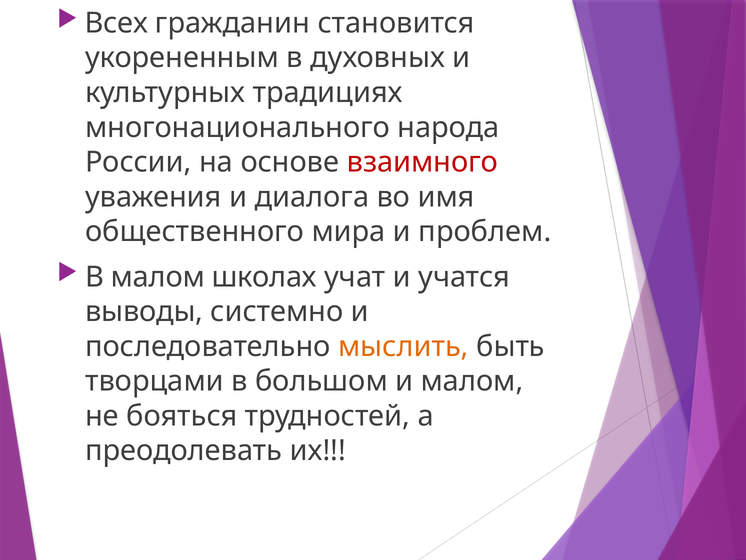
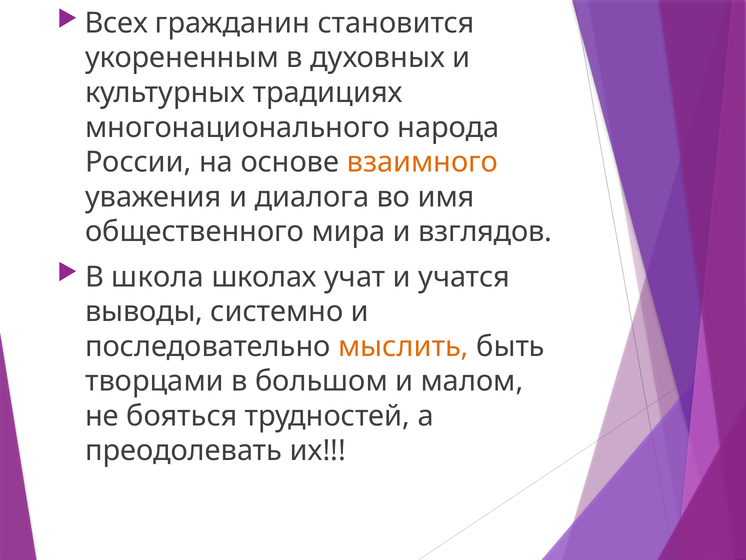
взаимного colour: red -> orange
проблем: проблем -> взглядов
В малом: малом -> школа
